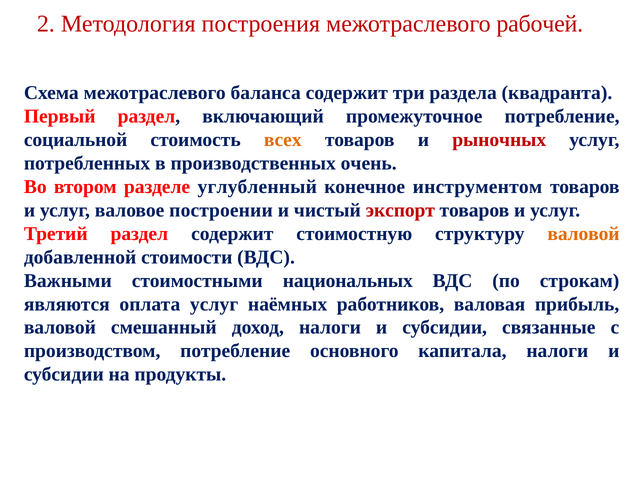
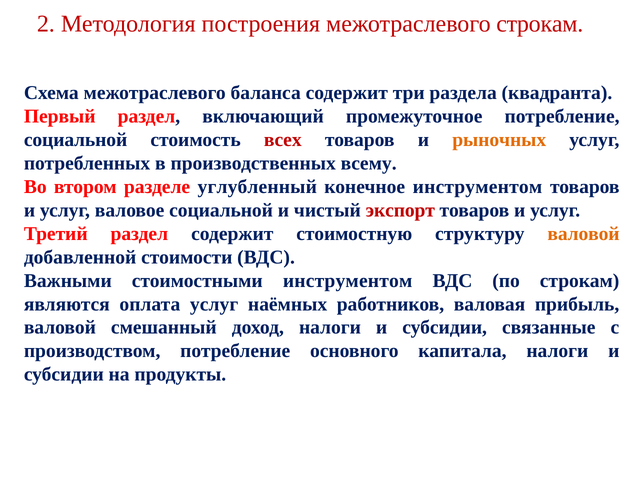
межотраслевого рабочей: рабочей -> строкам
всех colour: orange -> red
рыночных colour: red -> orange
очень: очень -> всему
валовое построении: построении -> социальной
стоимостными национальных: национальных -> инструментом
